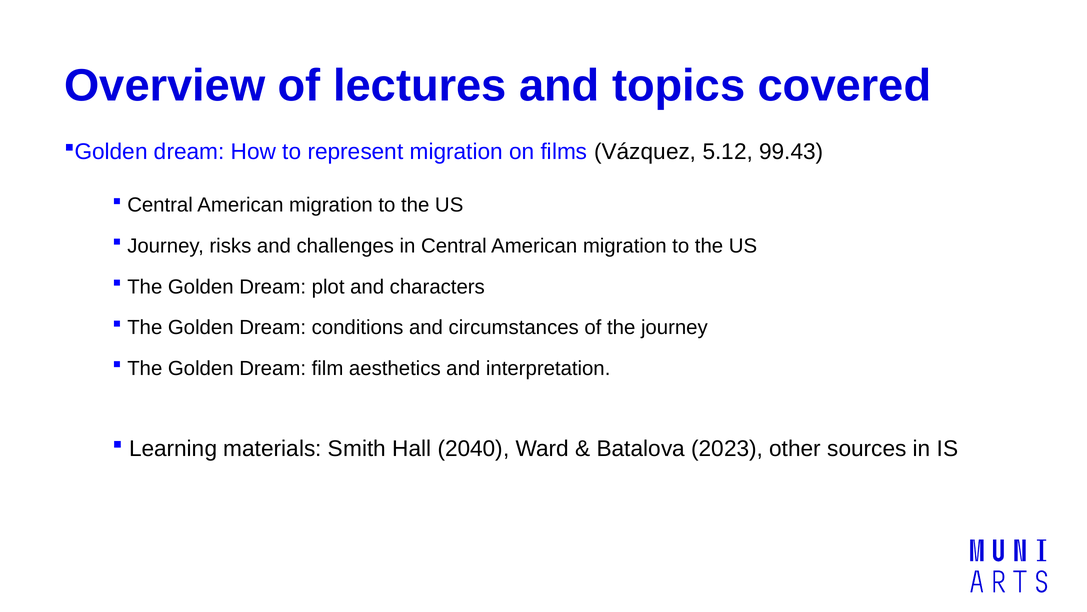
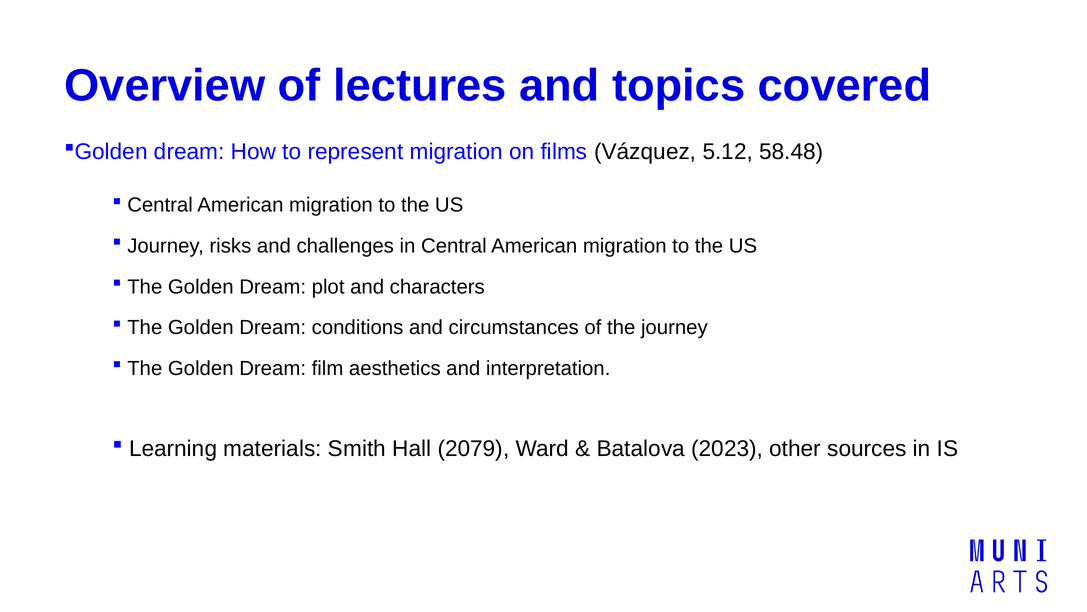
99.43: 99.43 -> 58.48
2040: 2040 -> 2079
